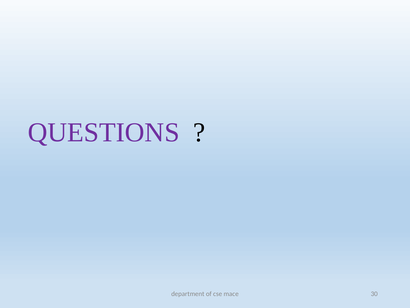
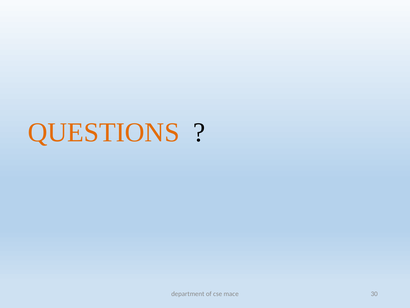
QUESTIONS colour: purple -> orange
